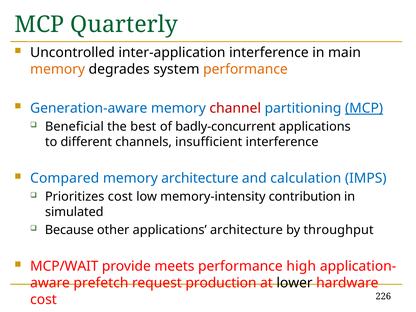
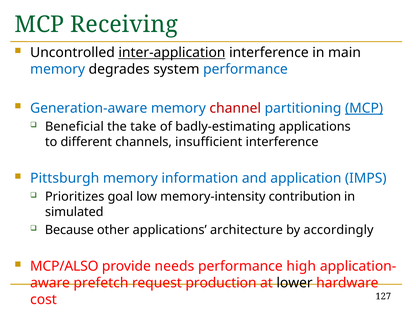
Quarterly: Quarterly -> Receiving
inter-application underline: none -> present
memory at (58, 69) colour: orange -> blue
performance at (245, 69) colour: orange -> blue
best: best -> take
badly-concurrent: badly-concurrent -> badly-estimating
Compared: Compared -> Pittsburgh
memory architecture: architecture -> information
calculation: calculation -> application
Prioritizes cost: cost -> goal
throughput: throughput -> accordingly
MCP/WAIT: MCP/WAIT -> MCP/ALSO
meets: meets -> needs
226: 226 -> 127
